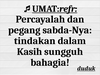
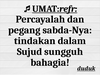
Kasih: Kasih -> Sujud
